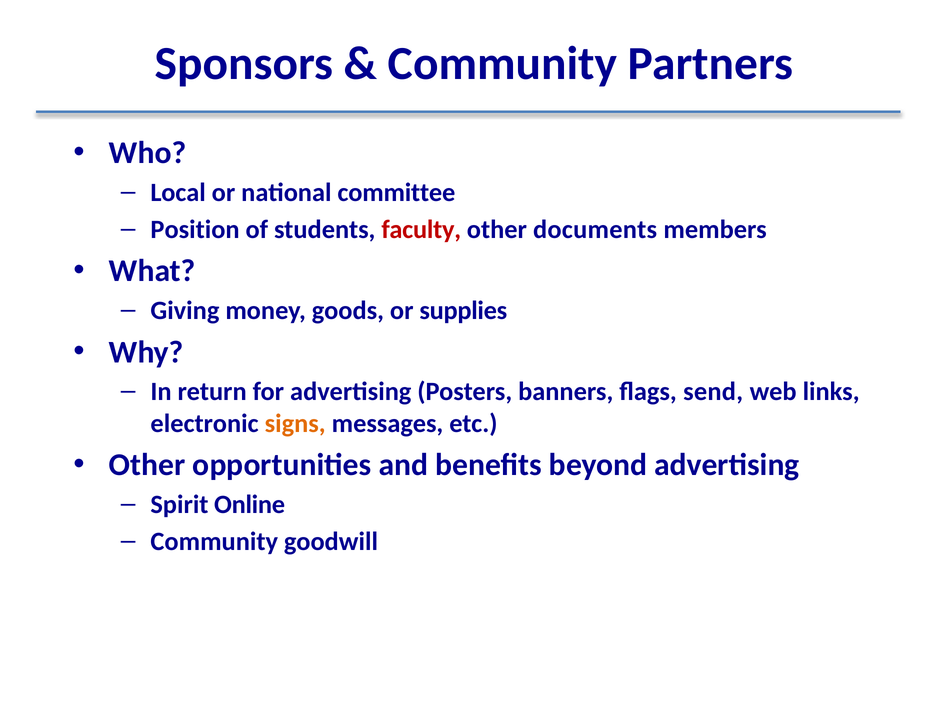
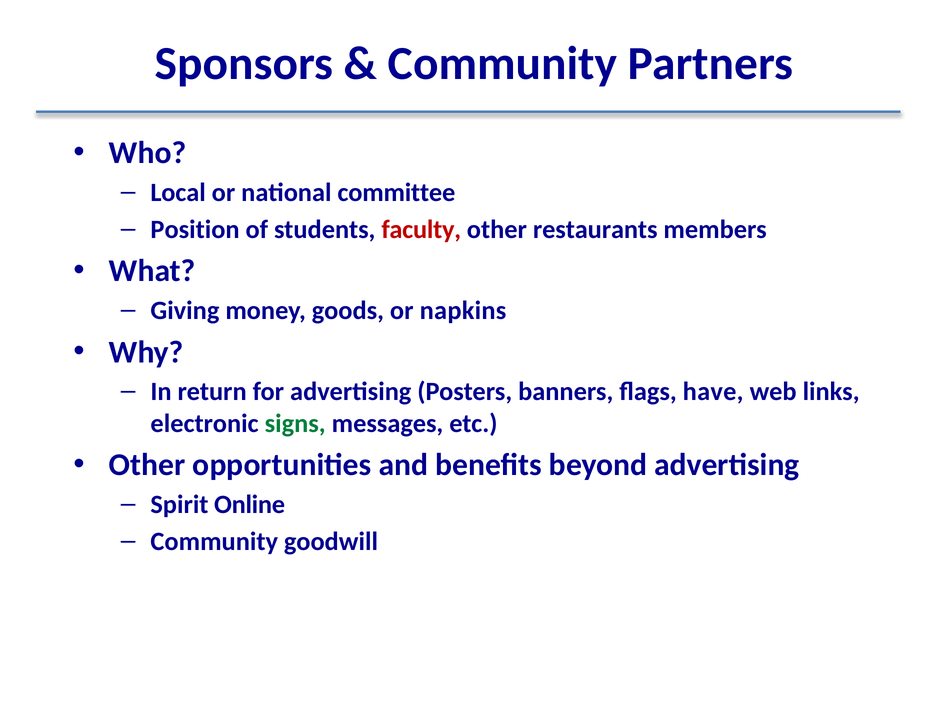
documents: documents -> restaurants
supplies: supplies -> napkins
send: send -> have
signs colour: orange -> green
